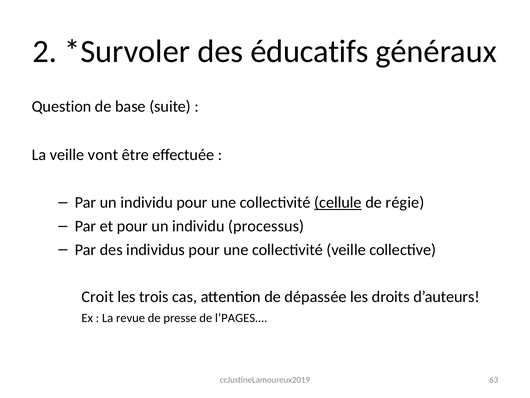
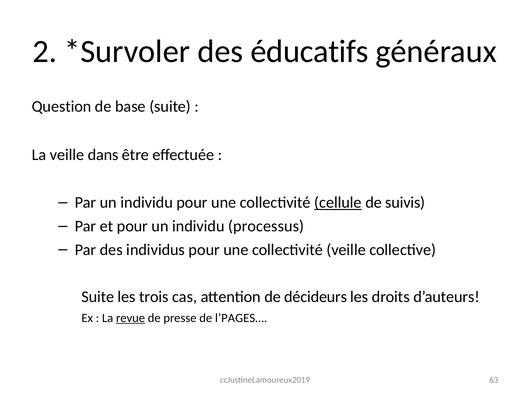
vont: vont -> dans
régie: régie -> suivis
Croit at (98, 296): Croit -> Suite
dépassée: dépassée -> décideurs
revue underline: none -> present
